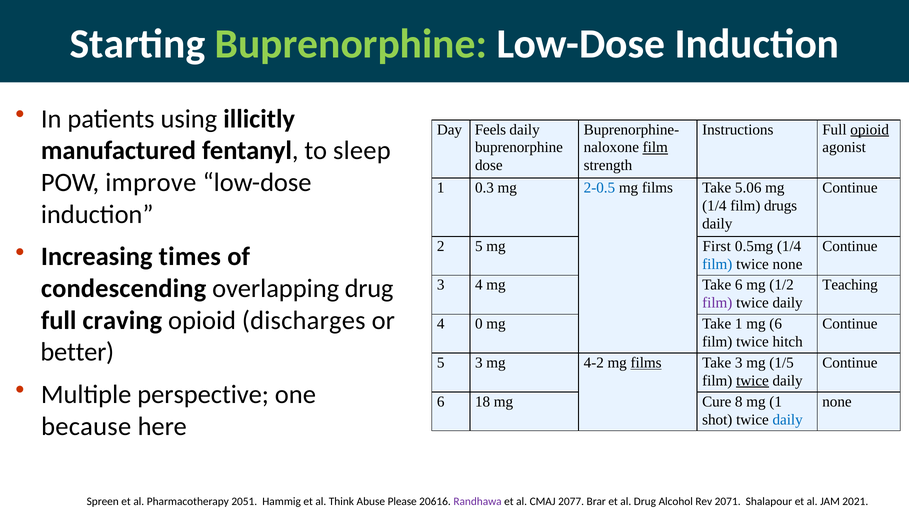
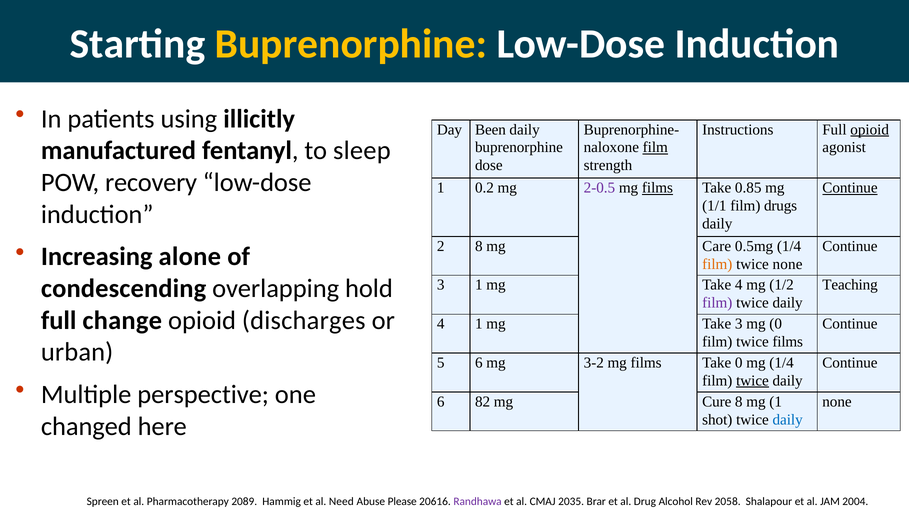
Buprenorphine at (351, 44) colour: light green -> yellow
Feels: Feels -> Been
improve: improve -> recovery
0.3: 0.3 -> 0.2
2-0.5 colour: blue -> purple
films at (657, 188) underline: none -> present
5.06: 5.06 -> 0.85
Continue at (850, 188) underline: none -> present
1/4 at (714, 206): 1/4 -> 1/1
2 5: 5 -> 8
First: First -> Care
times: times -> alone
film at (717, 264) colour: blue -> orange
overlapping drug: drug -> hold
3 4: 4 -> 1
Take 6: 6 -> 4
craving: craving -> change
4 0: 0 -> 1
Take 1: 1 -> 3
mg 6: 6 -> 0
twice hitch: hitch -> films
better: better -> urban
5 3: 3 -> 6
4-2: 4-2 -> 3-2
films at (646, 363) underline: present -> none
Take 3: 3 -> 0
mg 1/5: 1/5 -> 1/4
18: 18 -> 82
because: because -> changed
2051: 2051 -> 2089
Think: Think -> Need
2077: 2077 -> 2035
2071: 2071 -> 2058
2021: 2021 -> 2004
